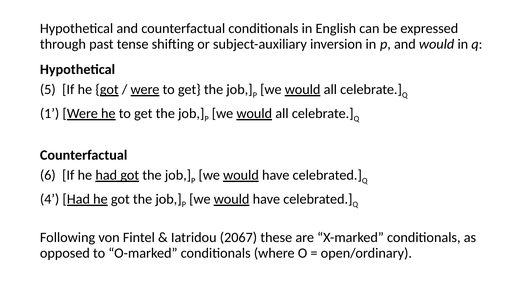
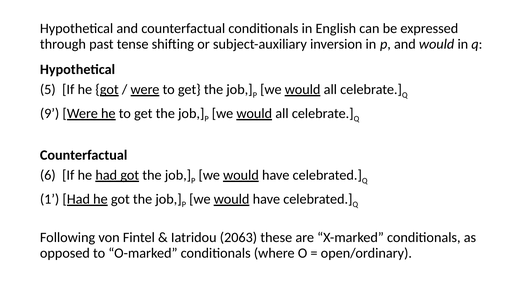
1: 1 -> 9
4: 4 -> 1
2067: 2067 -> 2063
